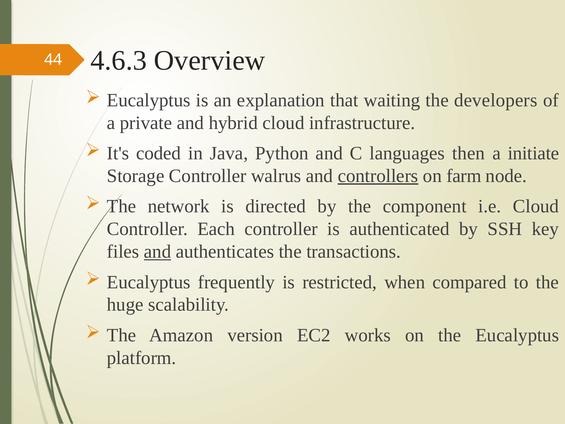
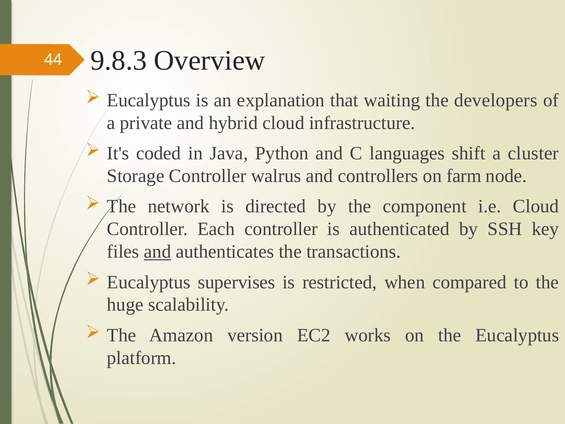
4.6.3: 4.6.3 -> 9.8.3
then: then -> shift
initiate: initiate -> cluster
controllers underline: present -> none
frequently: frequently -> supervises
